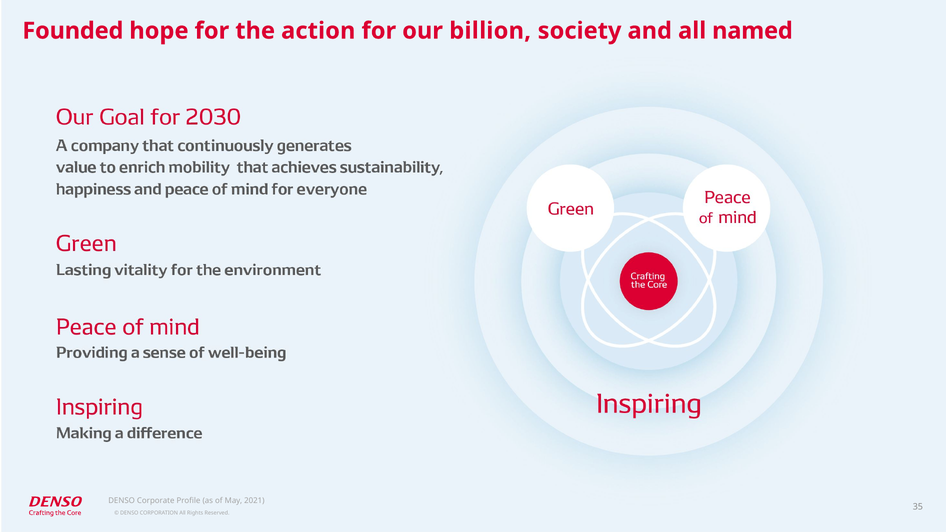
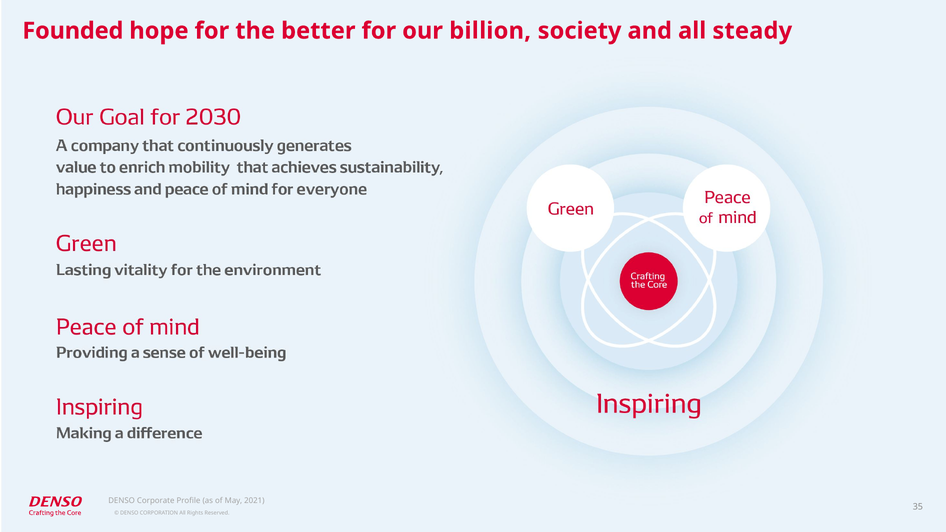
action: action -> better
named: named -> steady
